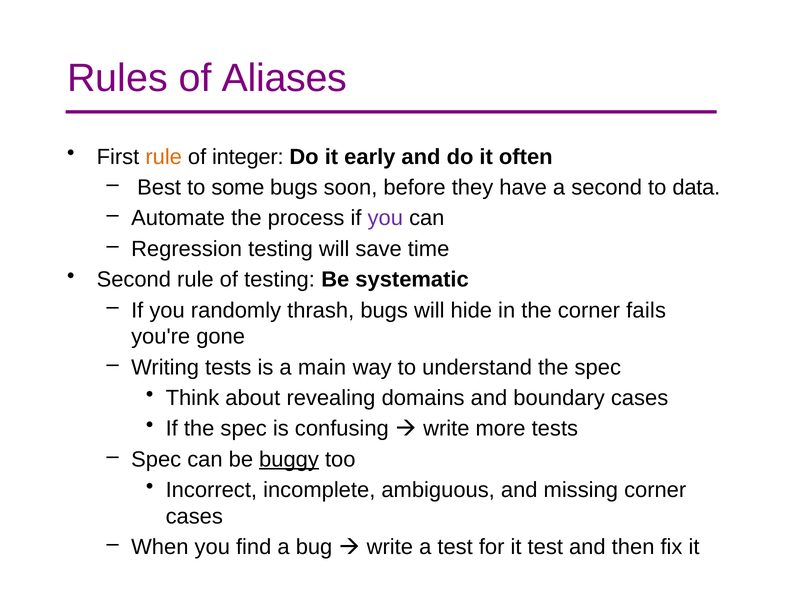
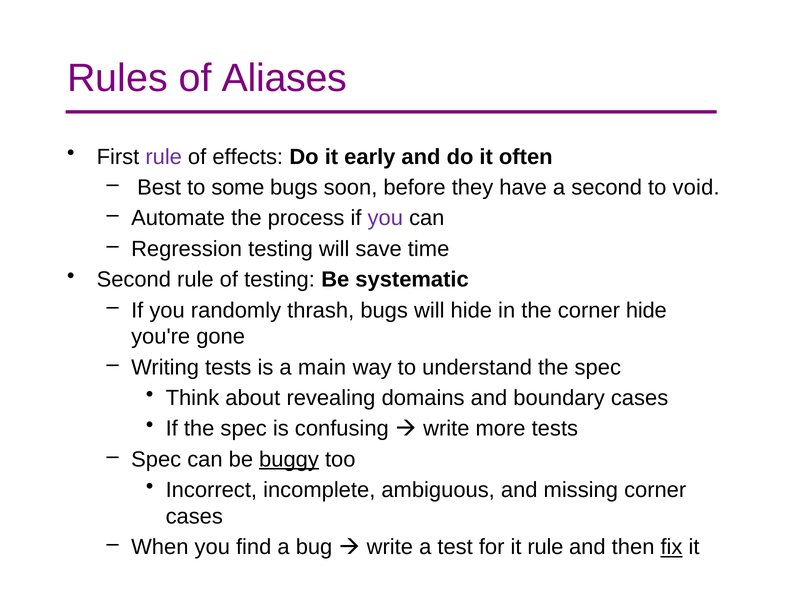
rule at (164, 157) colour: orange -> purple
integer: integer -> effects
data: data -> void
corner fails: fails -> hide
it test: test -> rule
fix underline: none -> present
